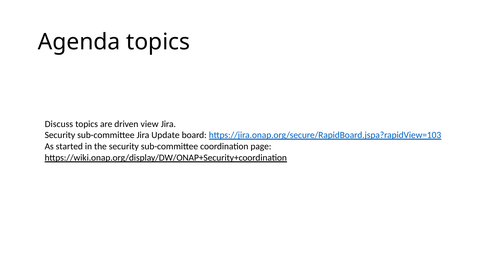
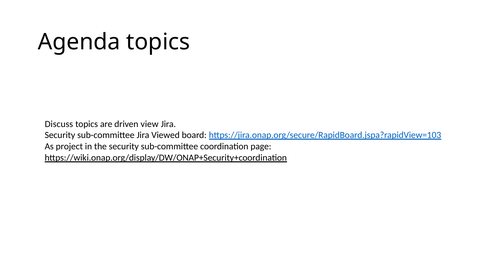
Update: Update -> Viewed
started: started -> project
